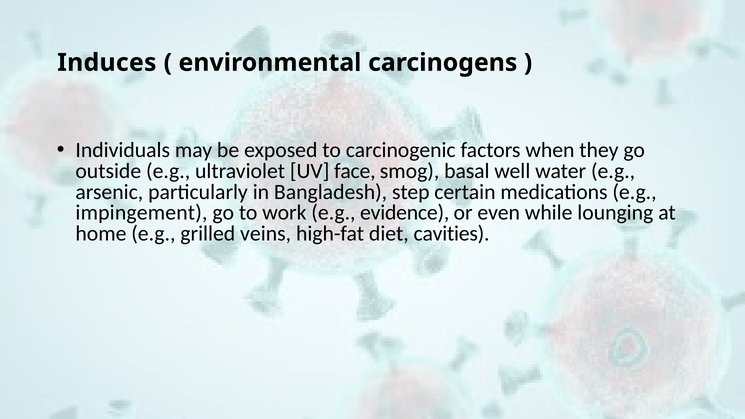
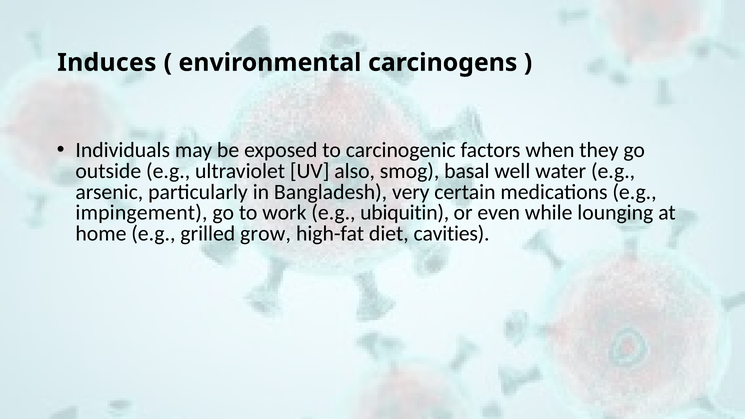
face: face -> also
step: step -> very
evidence: evidence -> ubiquitin
veins: veins -> grow
